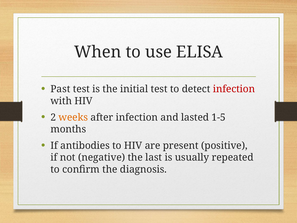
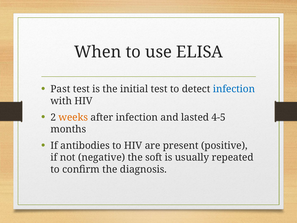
infection at (234, 89) colour: red -> blue
1-5: 1-5 -> 4-5
last: last -> soft
